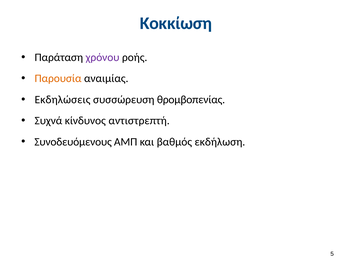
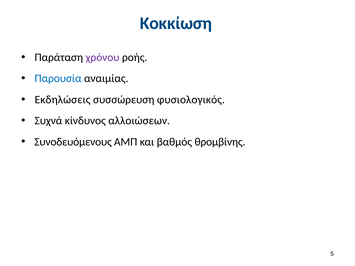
Παρουσία colour: orange -> blue
θρομβοπενίας: θρομβοπενίας -> φυσιολογικός
αντιστρεπτή: αντιστρεπτή -> αλλοιώσεων
εκδήλωση: εκδήλωση -> θρομβίνης
